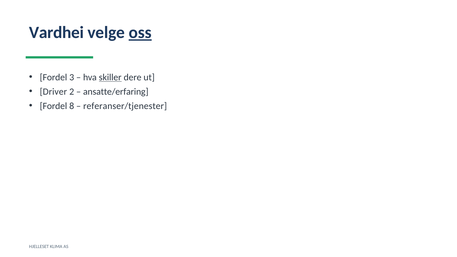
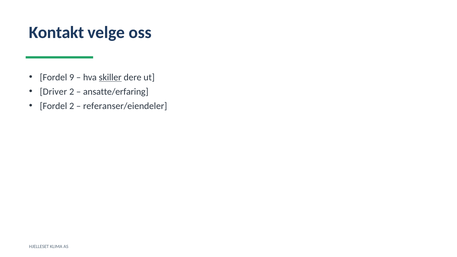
Vardhei: Vardhei -> Kontakt
oss underline: present -> none
3: 3 -> 9
Fordel 8: 8 -> 2
referanser/tjenester: referanser/tjenester -> referanser/eiendeler
